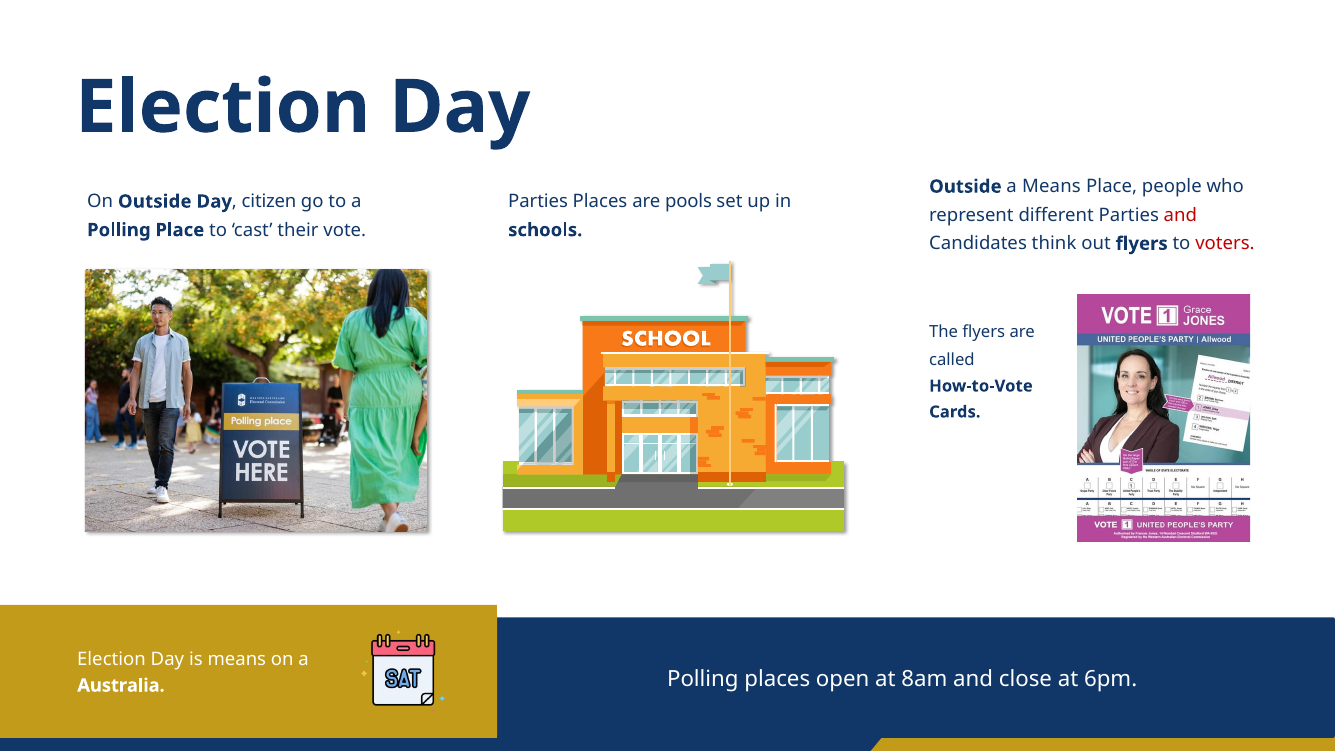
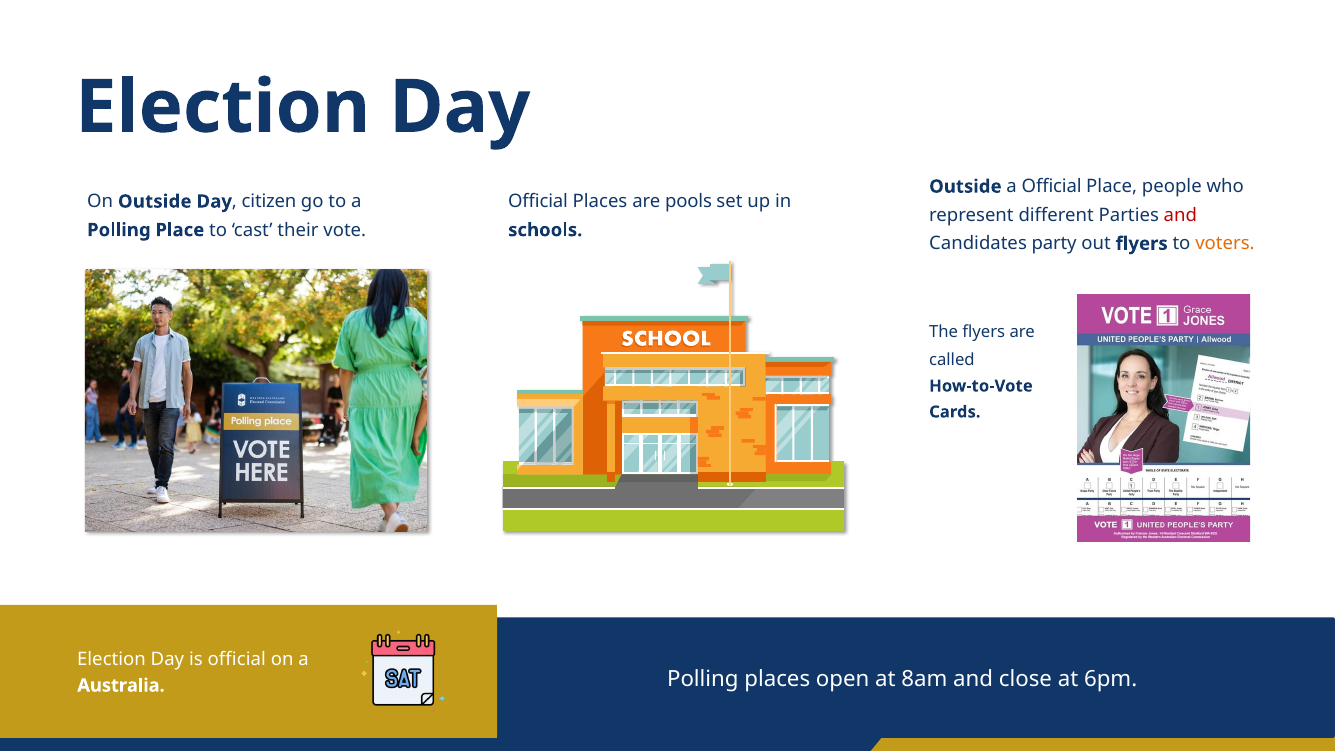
a Means: Means -> Official
Parties at (538, 201): Parties -> Official
think: think -> party
voters colour: red -> orange
is means: means -> official
